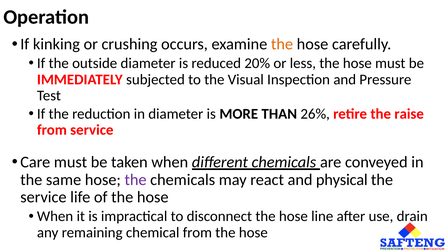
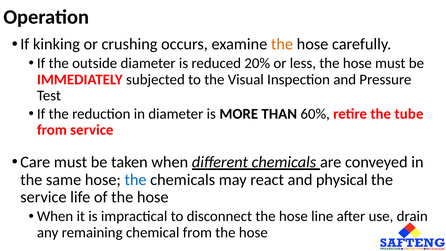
26%: 26% -> 60%
raise: raise -> tube
the at (136, 180) colour: purple -> blue
